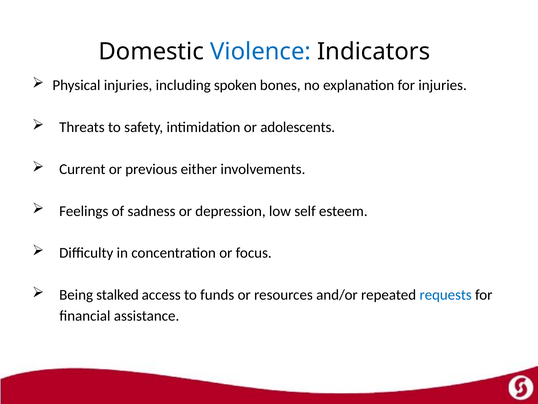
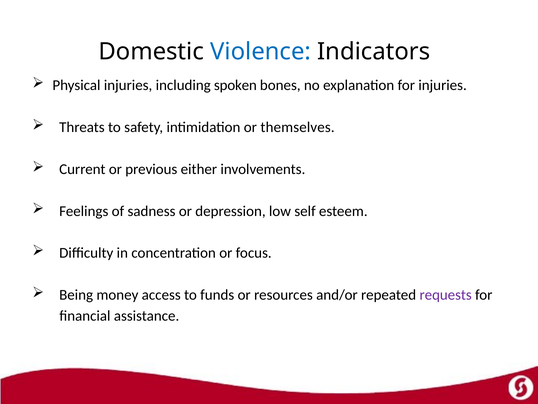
adolescents: adolescents -> themselves
stalked: stalked -> money
requests colour: blue -> purple
